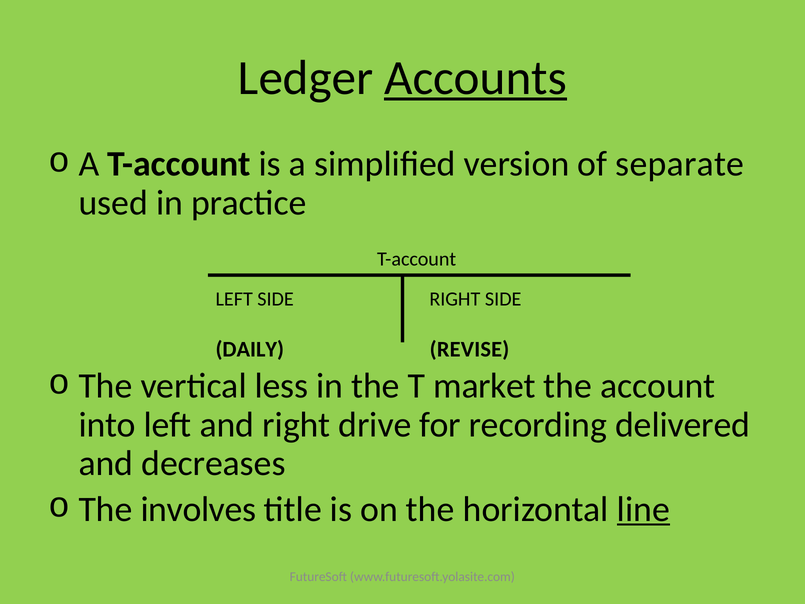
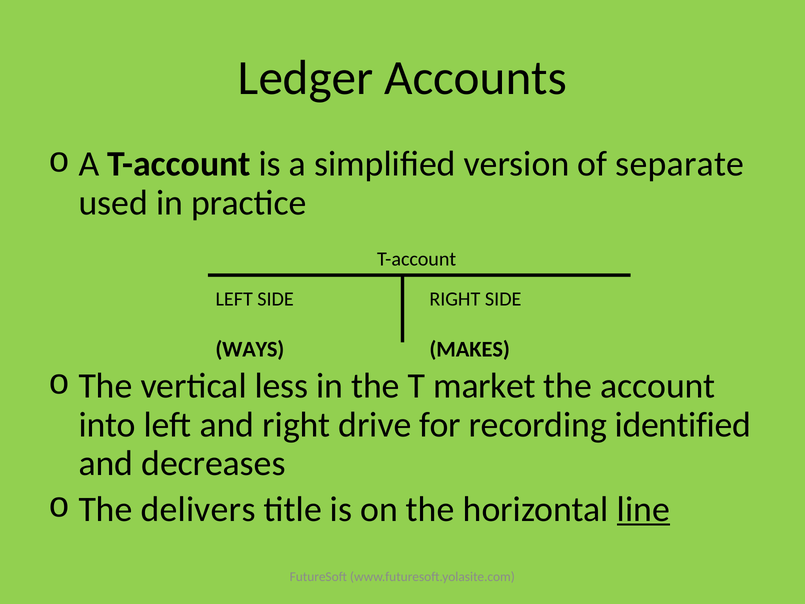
Accounts underline: present -> none
DAILY: DAILY -> WAYS
REVISE: REVISE -> MAKES
delivered: delivered -> identified
involves: involves -> delivers
